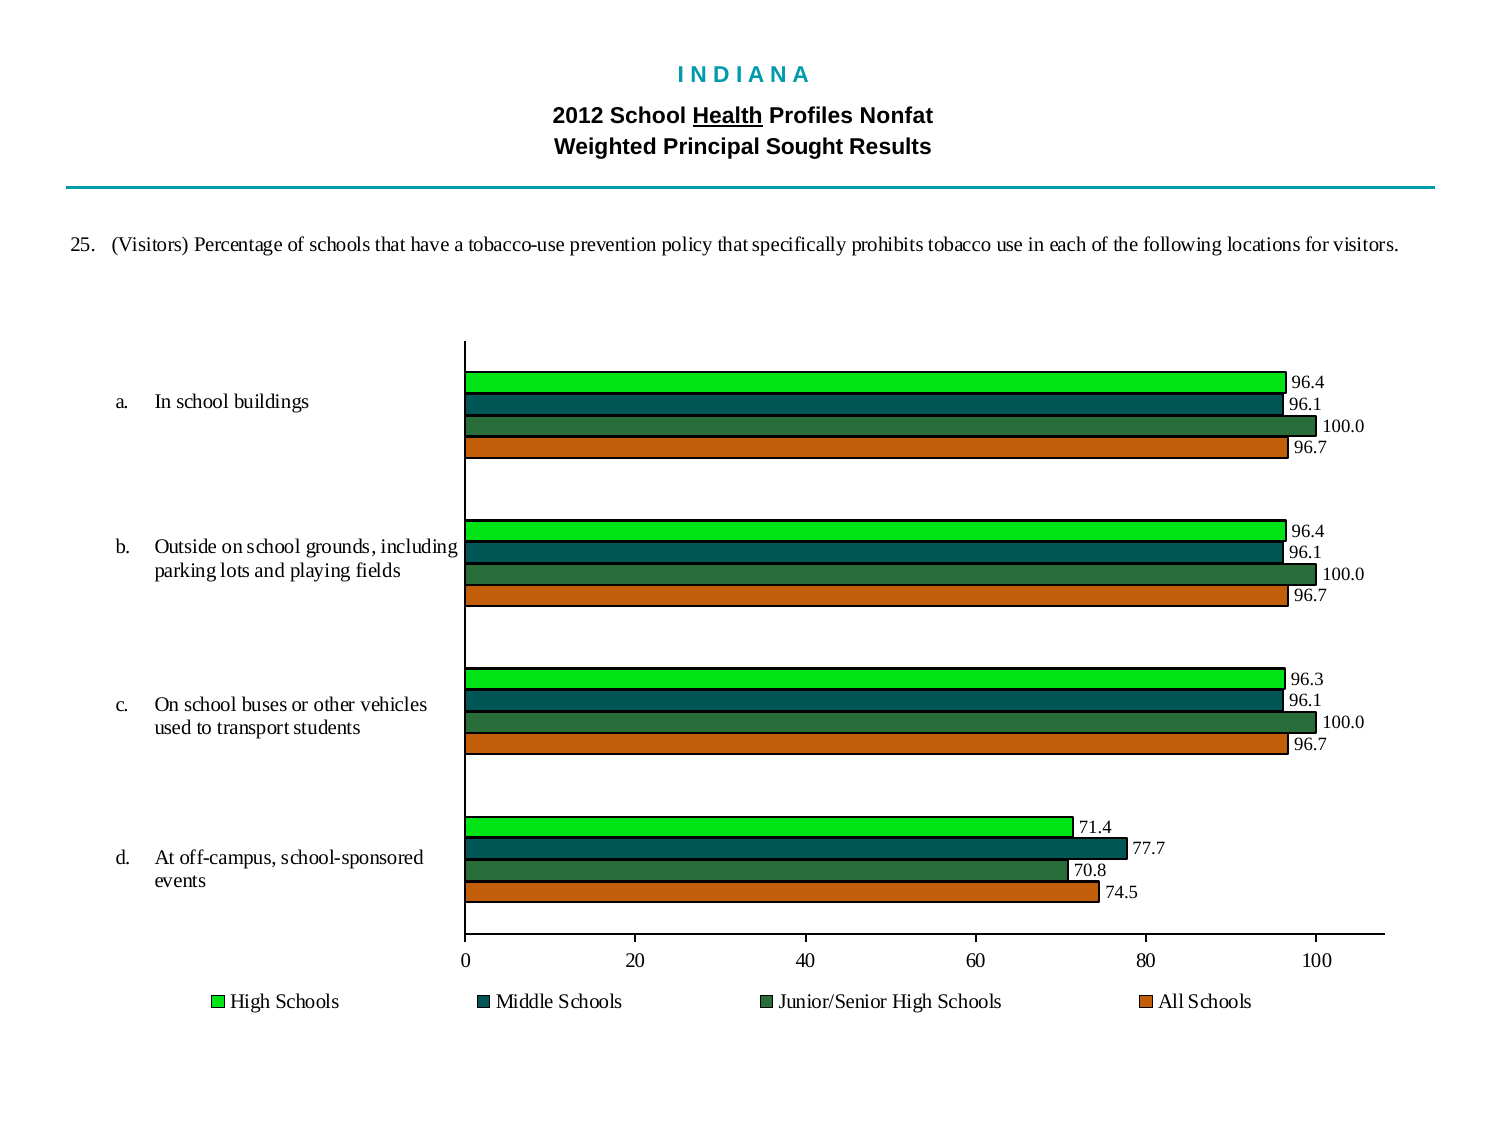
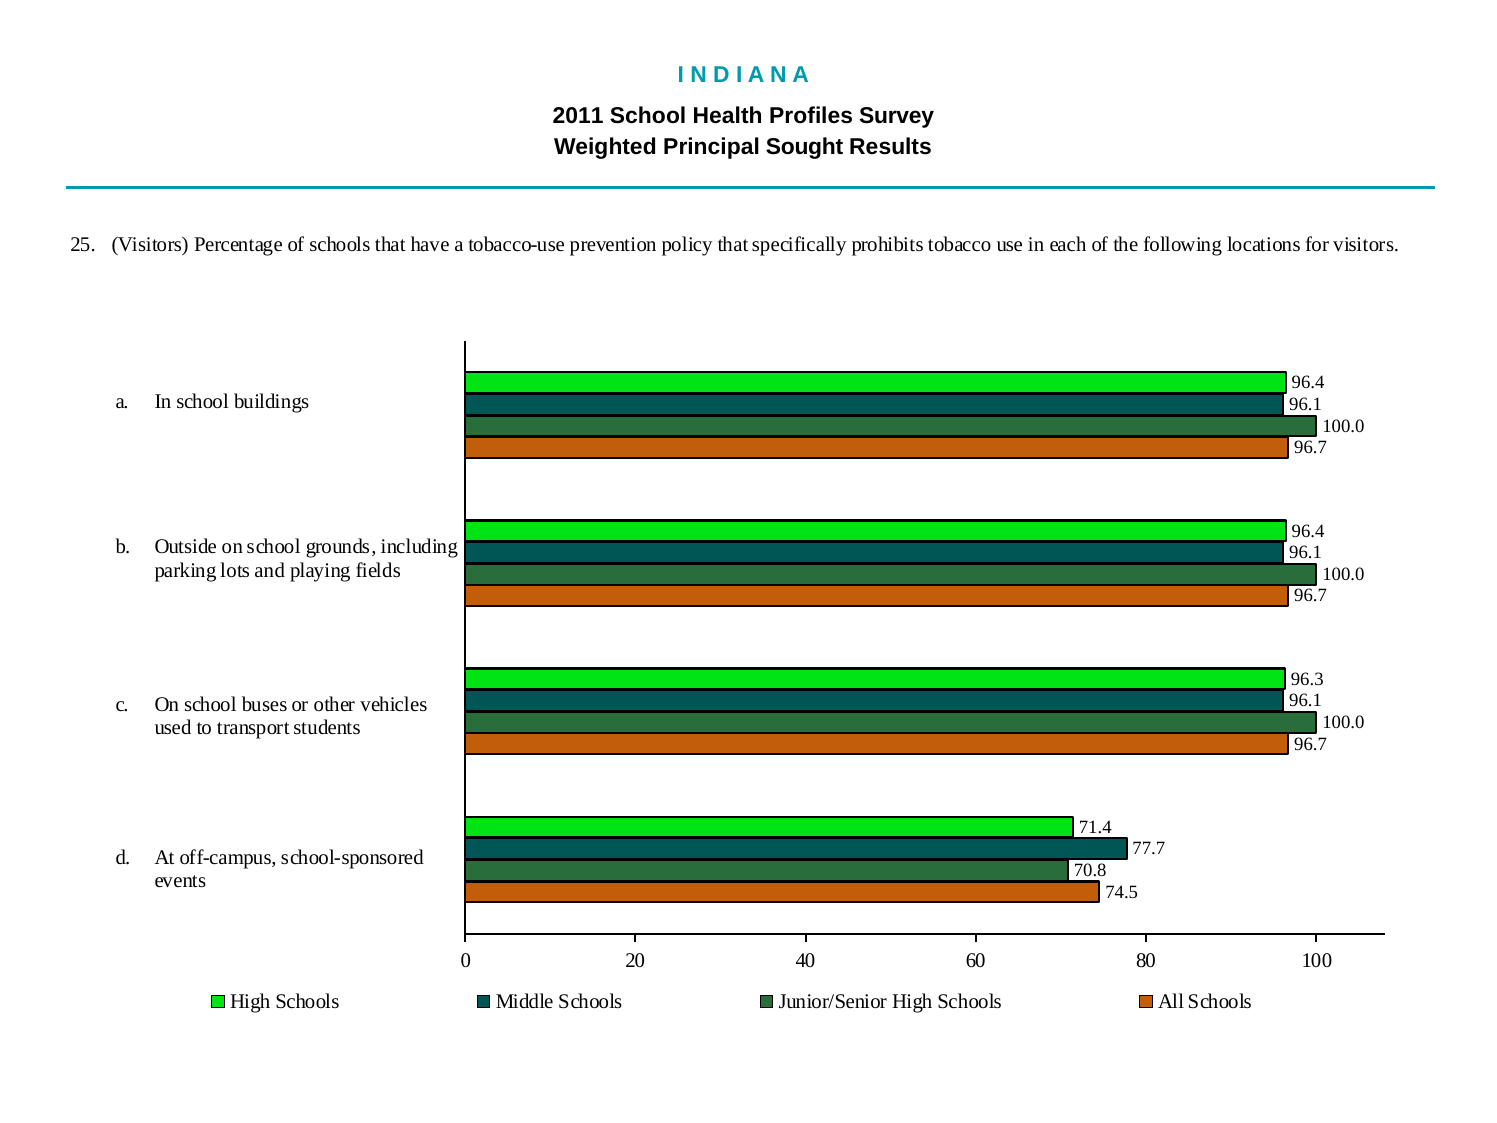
2012: 2012 -> 2011
Health underline: present -> none
Nonfat: Nonfat -> Survey
